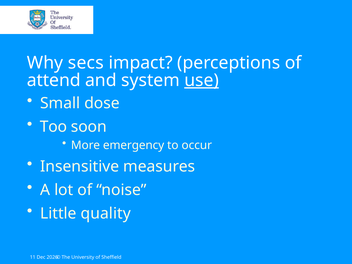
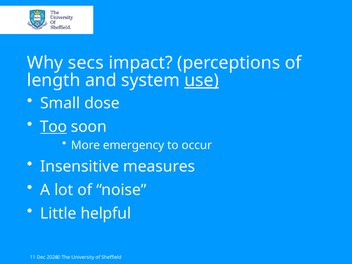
attend: attend -> length
Too underline: none -> present
quality: quality -> helpful
